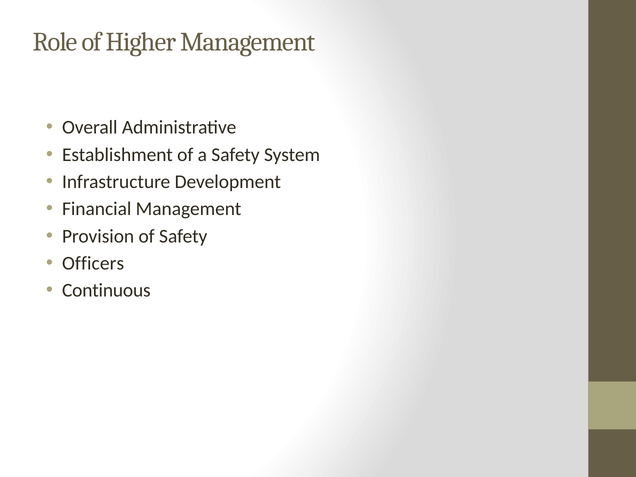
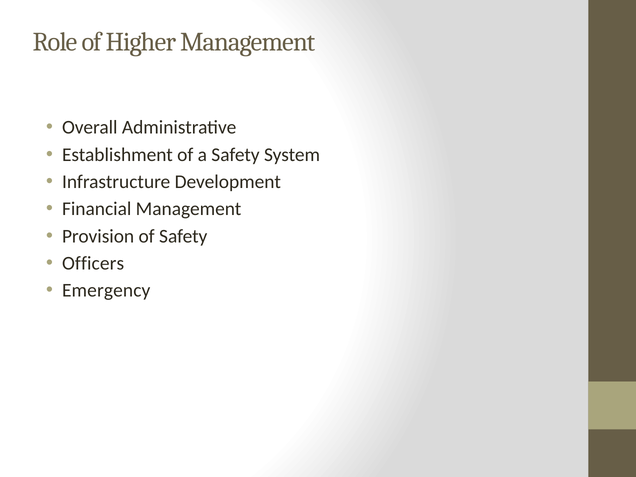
Continuous: Continuous -> Emergency
